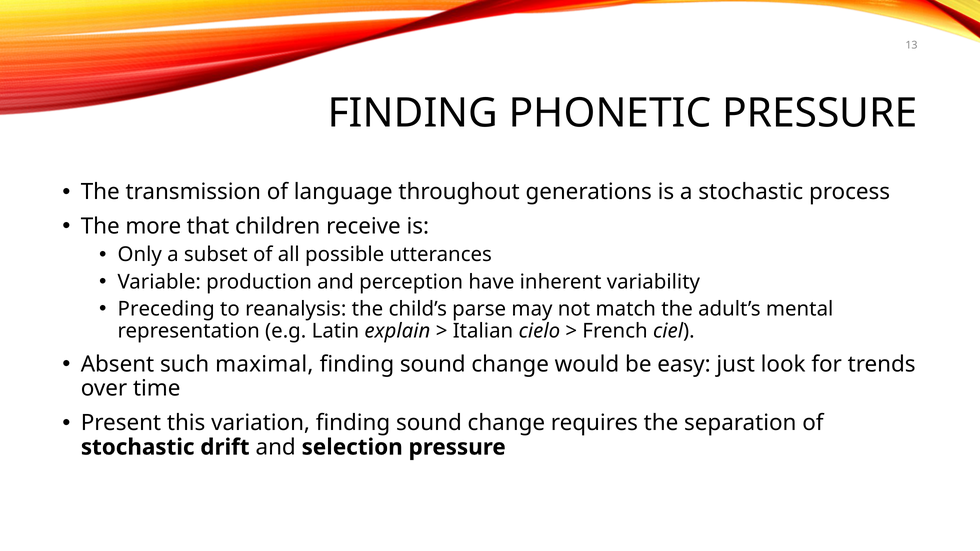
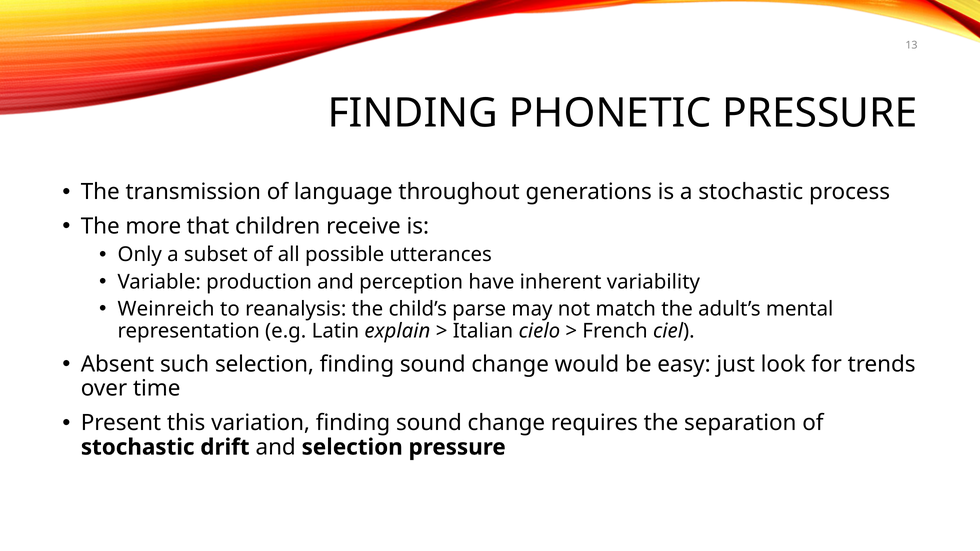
Preceding: Preceding -> Weinreich
such maximal: maximal -> selection
